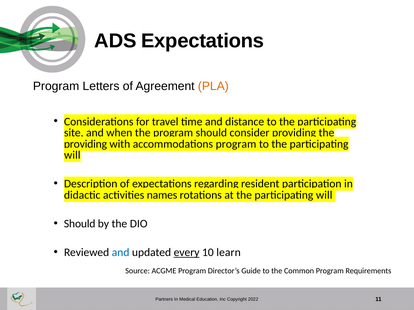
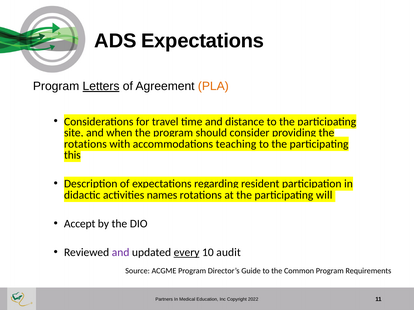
Letters underline: none -> present
providing at (85, 144): providing -> rotations
accommodations program: program -> teaching
will at (72, 155): will -> this
Should at (80, 224): Should -> Accept
and at (121, 253) colour: blue -> purple
learn: learn -> audit
